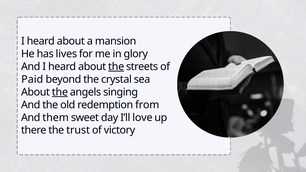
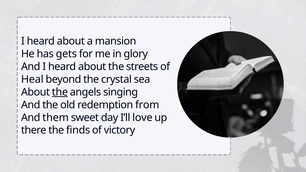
lives: lives -> gets
the at (116, 67) underline: present -> none
Paid: Paid -> Heal
trust: trust -> finds
